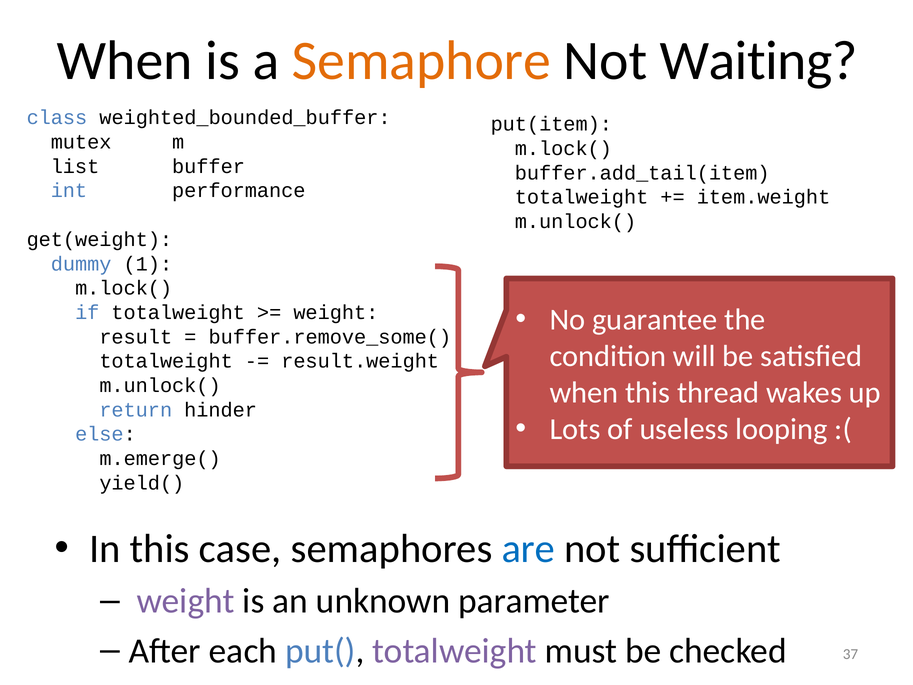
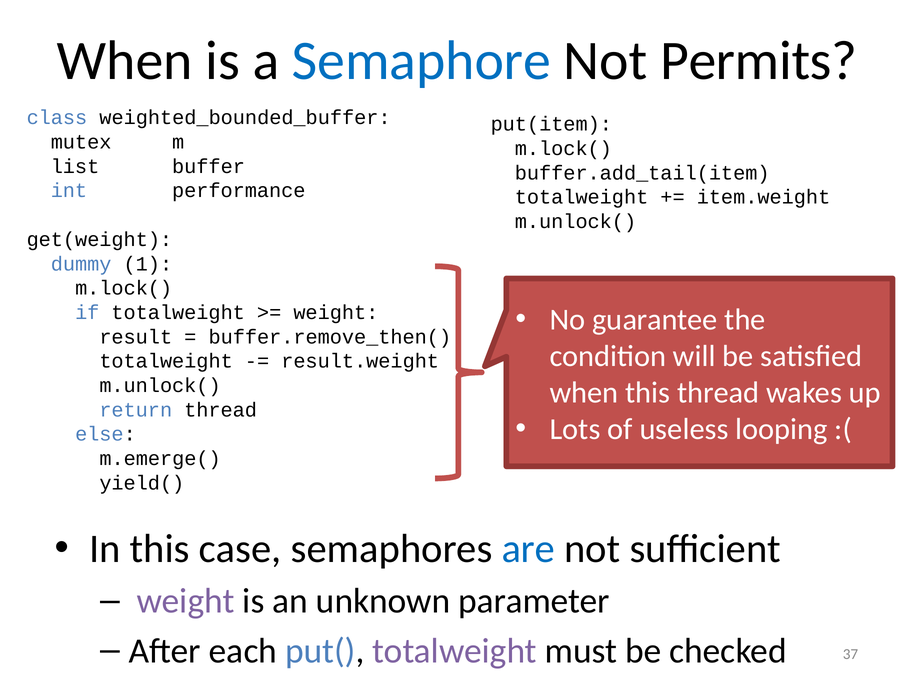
Semaphore colour: orange -> blue
Waiting: Waiting -> Permits
buffer.remove_some(: buffer.remove_some( -> buffer.remove_then(
return hinder: hinder -> thread
